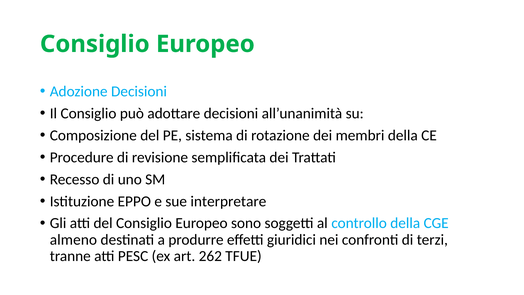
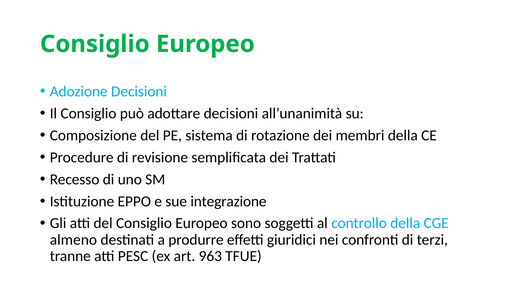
interpretare: interpretare -> integrazione
262: 262 -> 963
